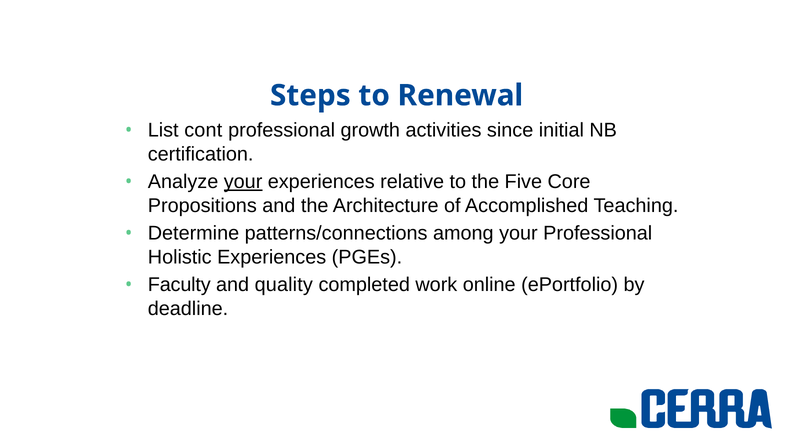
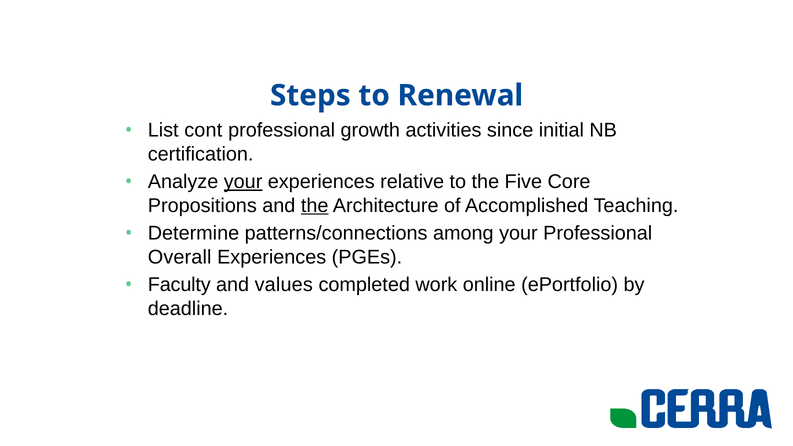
the at (315, 206) underline: none -> present
Holistic: Holistic -> Overall
quality: quality -> values
